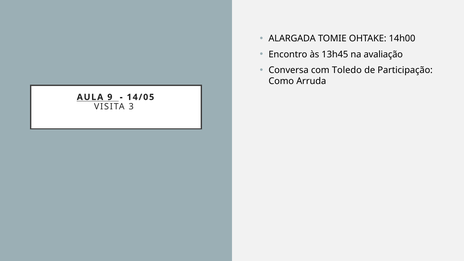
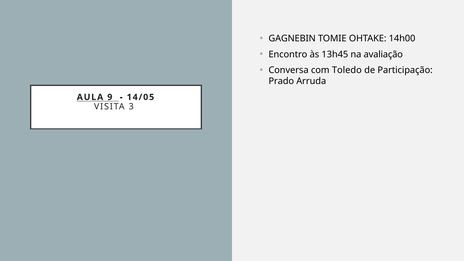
ALARGADA: ALARGADA -> GAGNEBIN
Como: Como -> Prado
